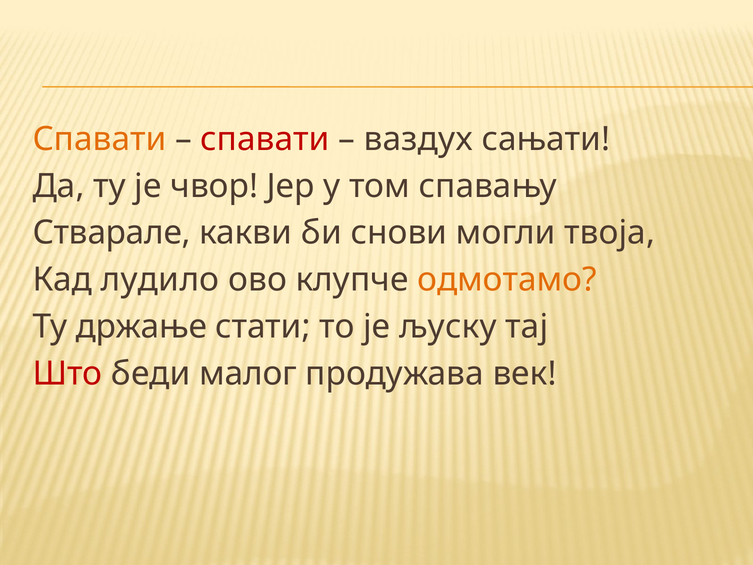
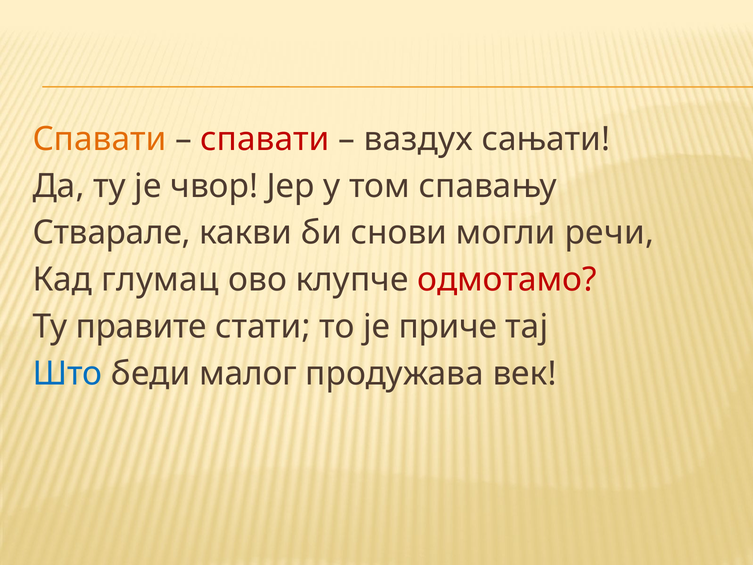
твоја: твоја -> речи
лудило: лудило -> глумац
одмотамо colour: orange -> red
држање: држање -> правите
љуску: љуску -> приче
Што colour: red -> blue
